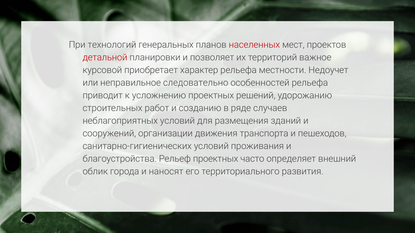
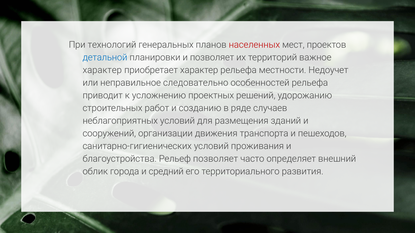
детальной colour: red -> blue
курсовой at (102, 70): курсовой -> характер
Рельеф проектных: проектных -> позволяет
наносят: наносят -> средний
